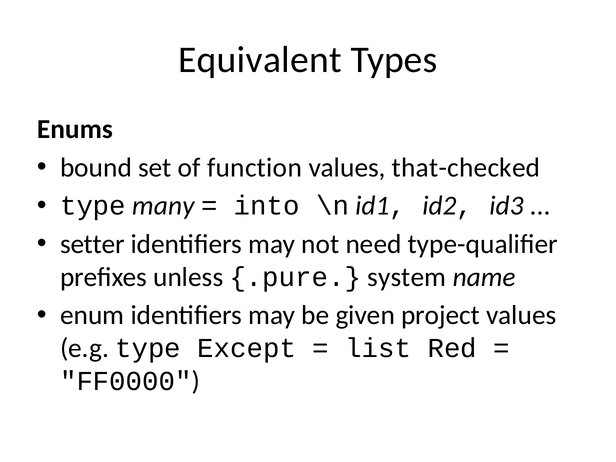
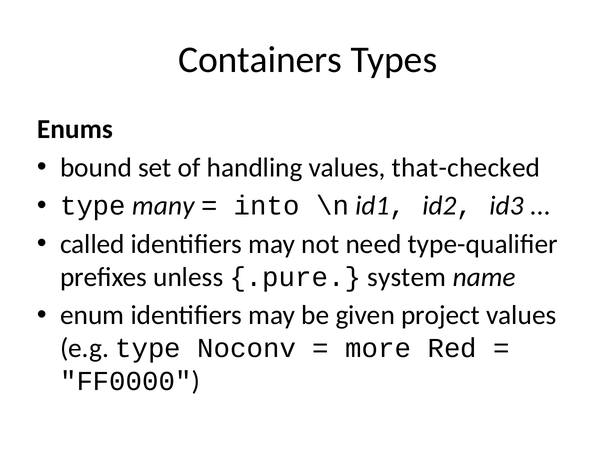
Equivalent: Equivalent -> Containers
function: function -> handling
setter: setter -> called
Except: Except -> Noconv
list: list -> more
